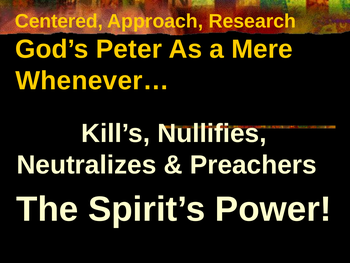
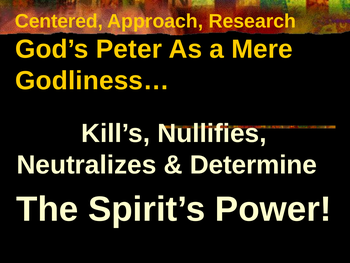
Whenever…: Whenever… -> Godliness…
Preachers: Preachers -> Determine
